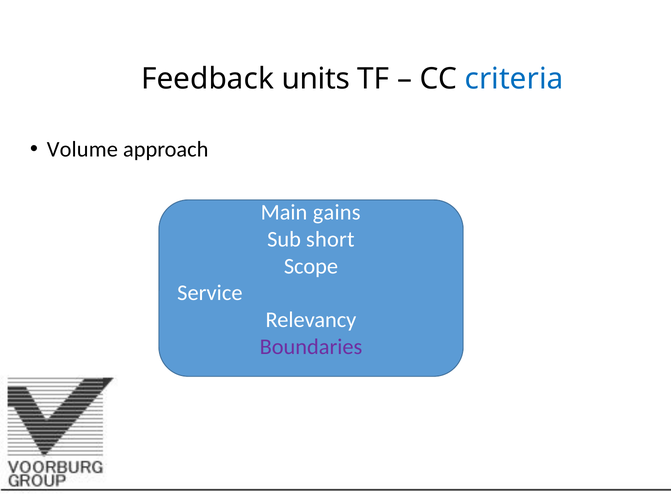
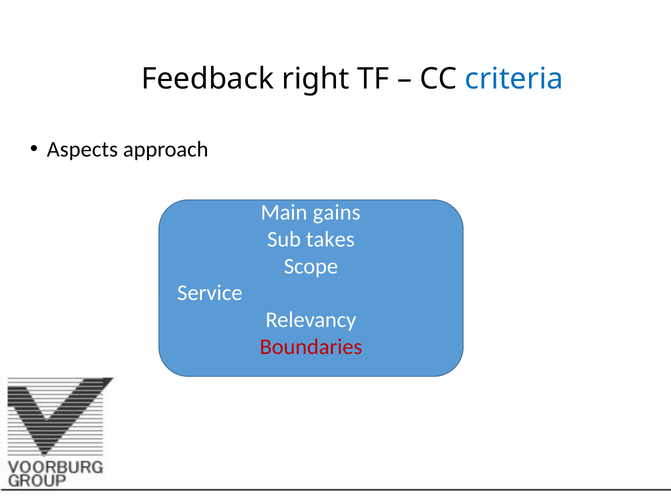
units: units -> right
Volume: Volume -> Aspects
short: short -> takes
Boundaries colour: purple -> red
